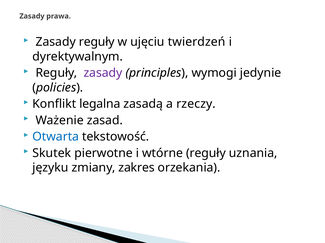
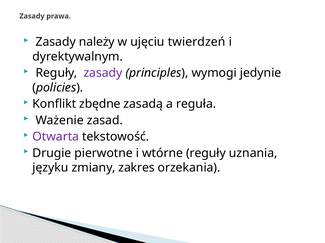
Zasady reguły: reguły -> należy
legalna: legalna -> zbędne
rzeczy: rzeczy -> reguła
Otwarta colour: blue -> purple
Skutek: Skutek -> Drugie
